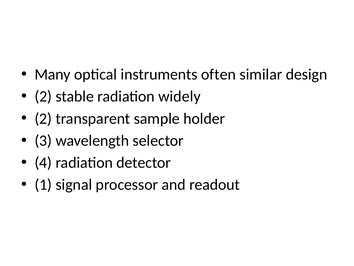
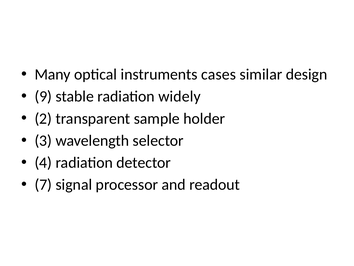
often: often -> cases
2 at (43, 96): 2 -> 9
1: 1 -> 7
